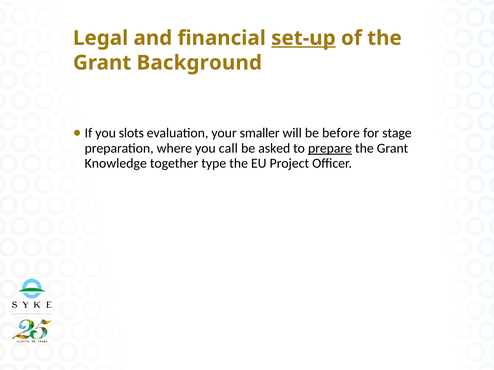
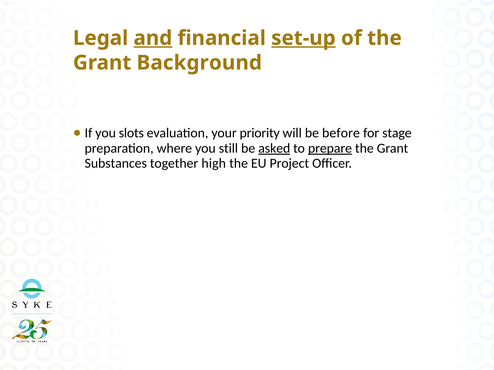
and underline: none -> present
smaller: smaller -> priority
call: call -> still
asked underline: none -> present
Knowledge: Knowledge -> Substances
type: type -> high
